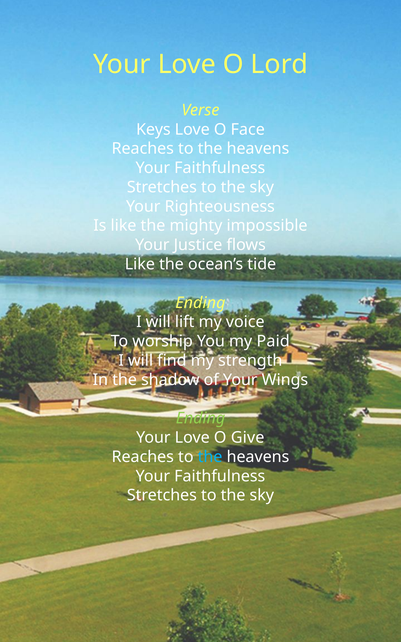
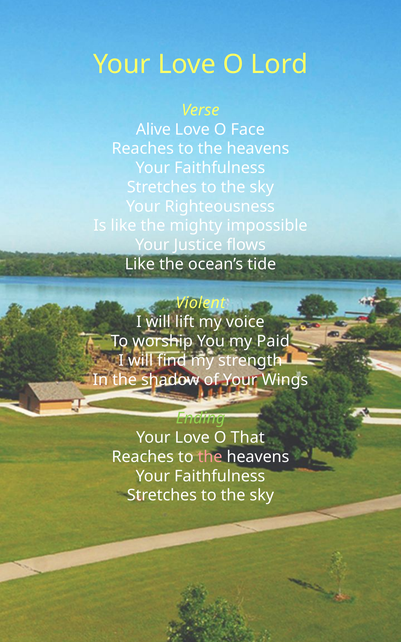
Keys: Keys -> Alive
Ending at (200, 303): Ending -> Violent
Give: Give -> That
the at (210, 457) colour: light blue -> pink
